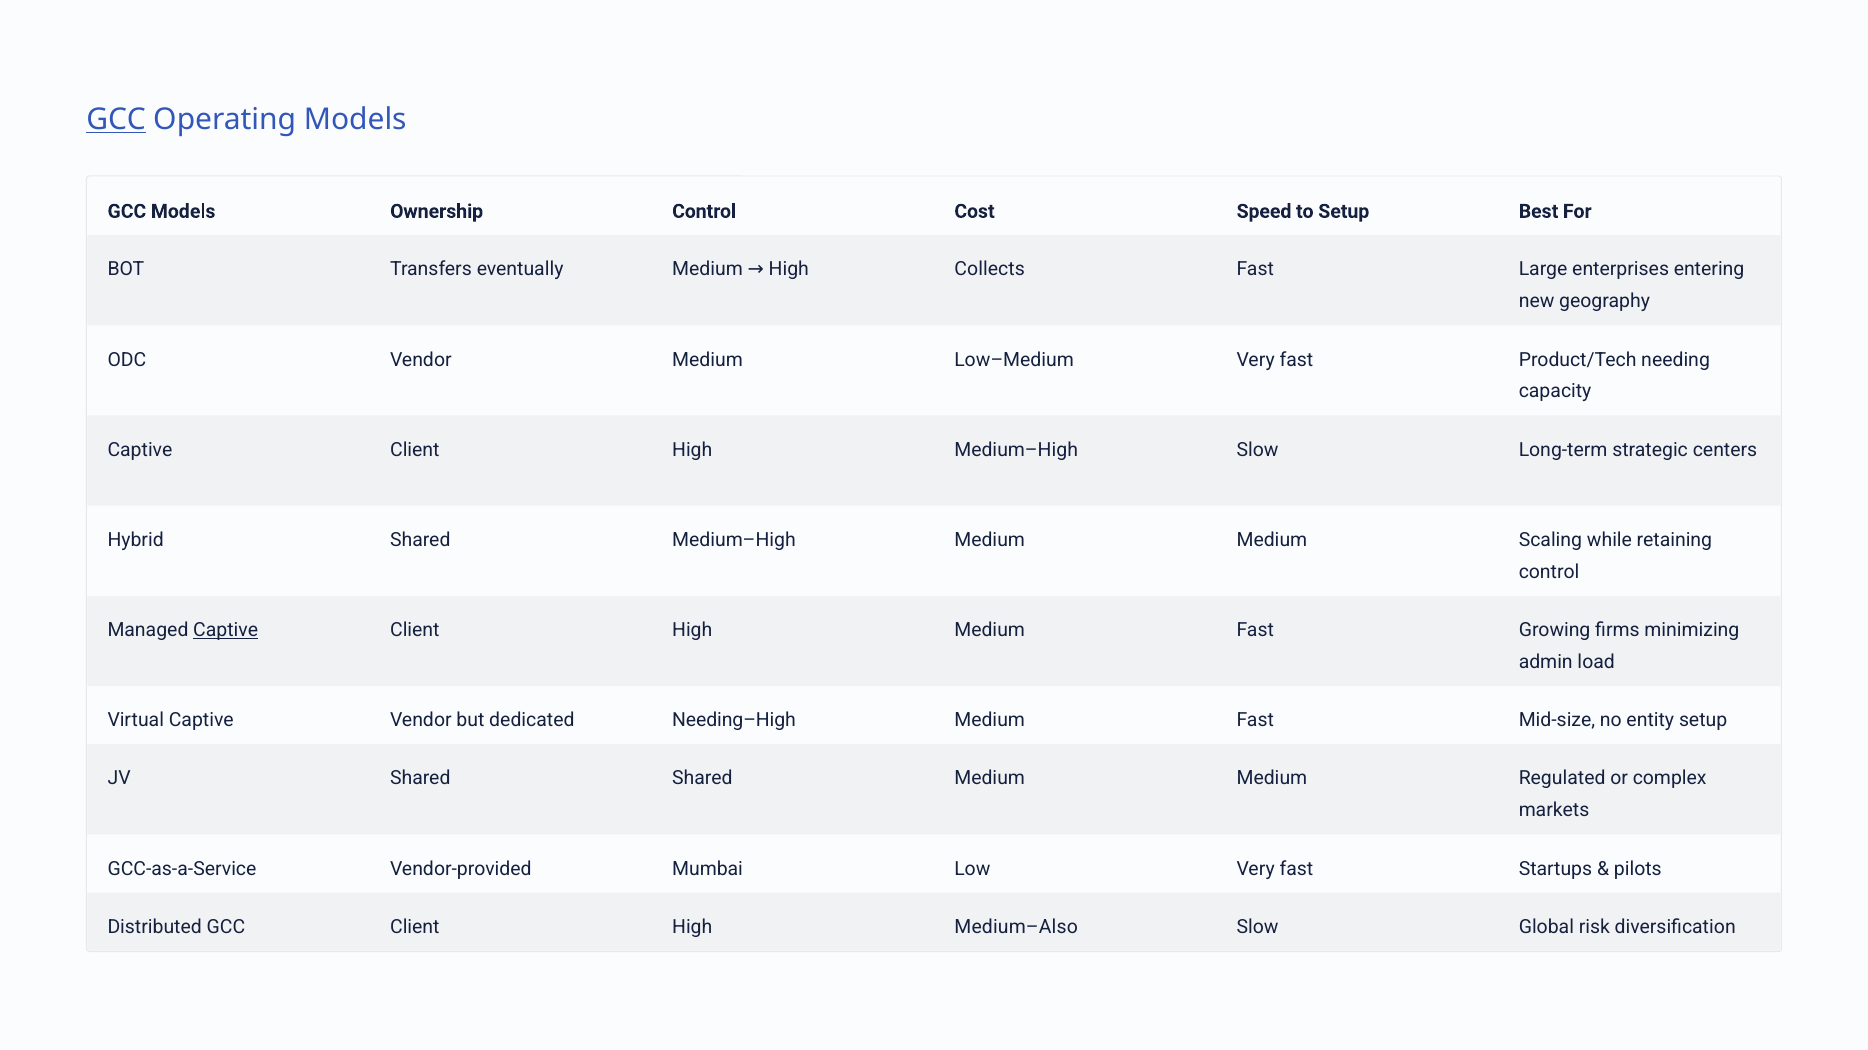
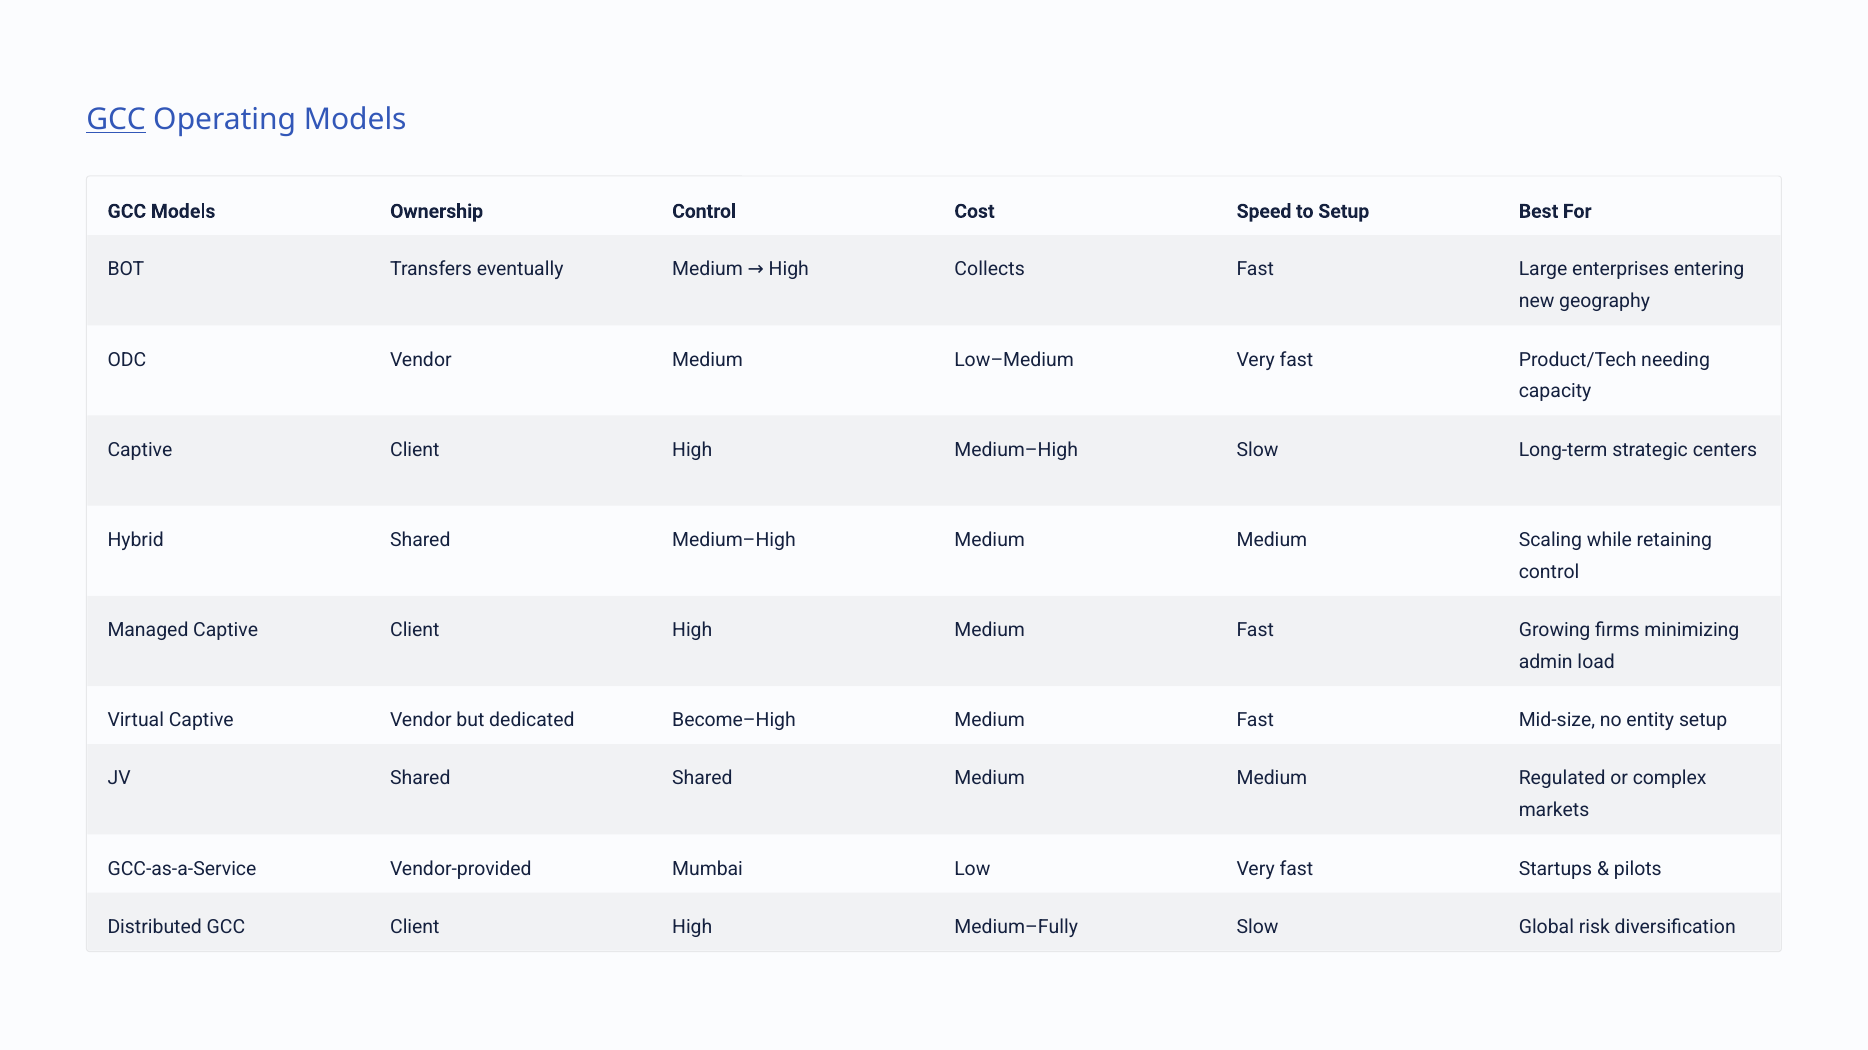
Captive at (226, 631) underline: present -> none
Needing–High: Needing–High -> Become–High
Medium–Also: Medium–Also -> Medium–Fully
